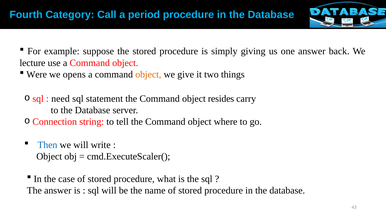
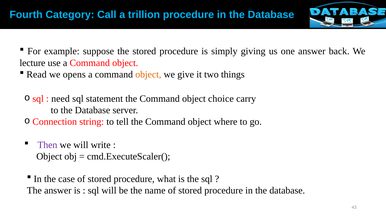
period: period -> trillion
Were: Were -> Read
resides: resides -> choice
Then colour: blue -> purple
